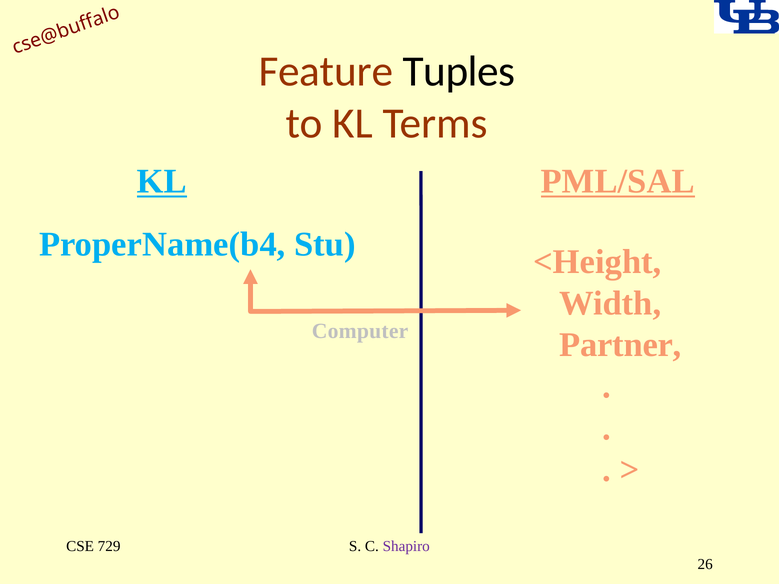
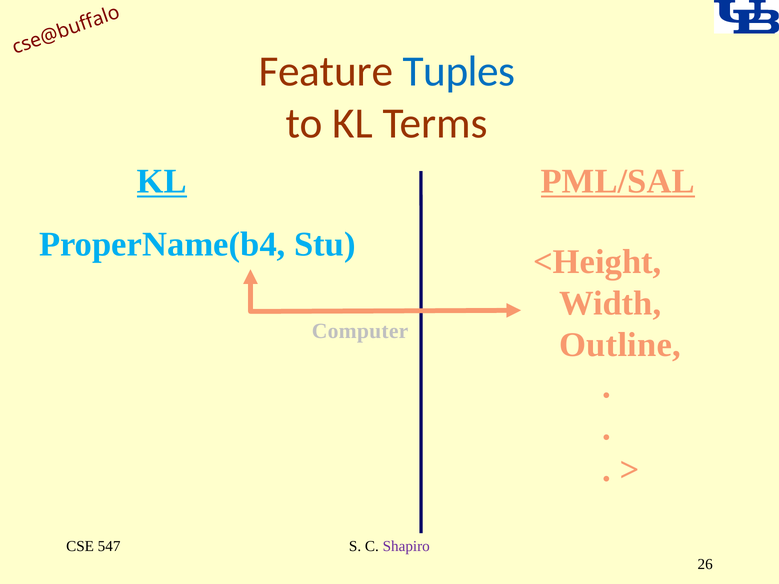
Tuples colour: black -> blue
Partner: Partner -> Outline
729: 729 -> 547
